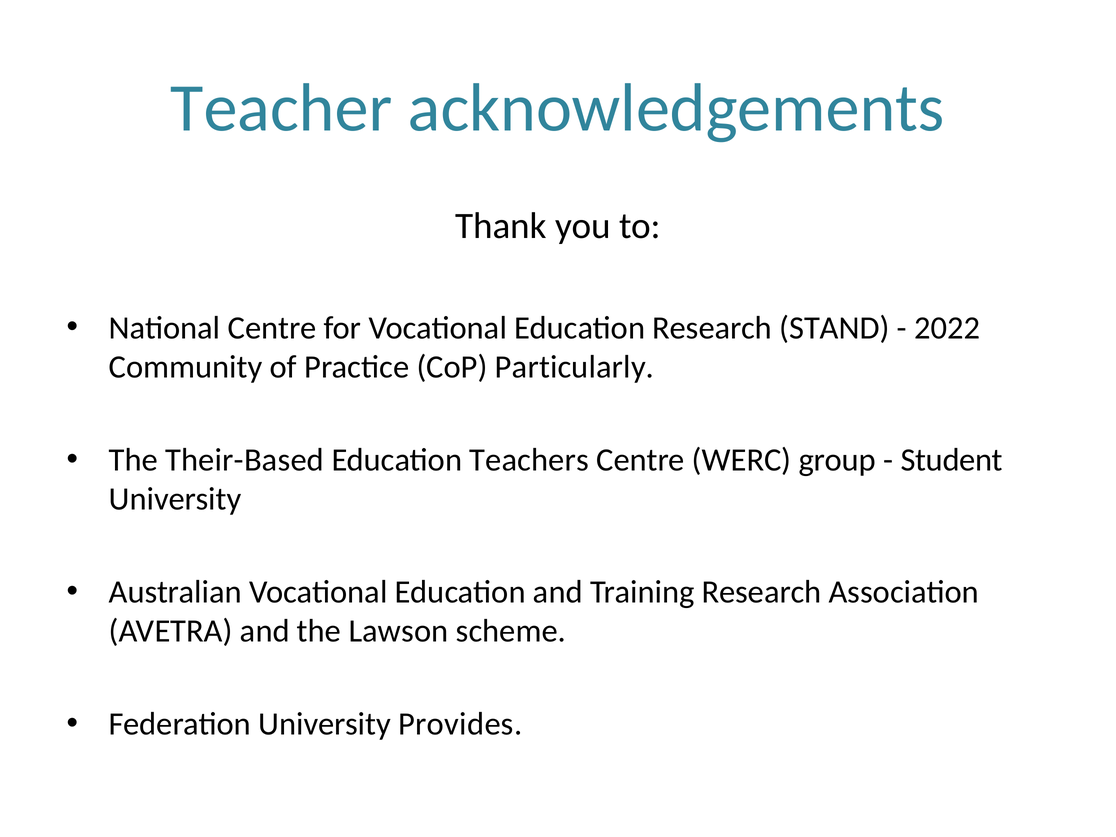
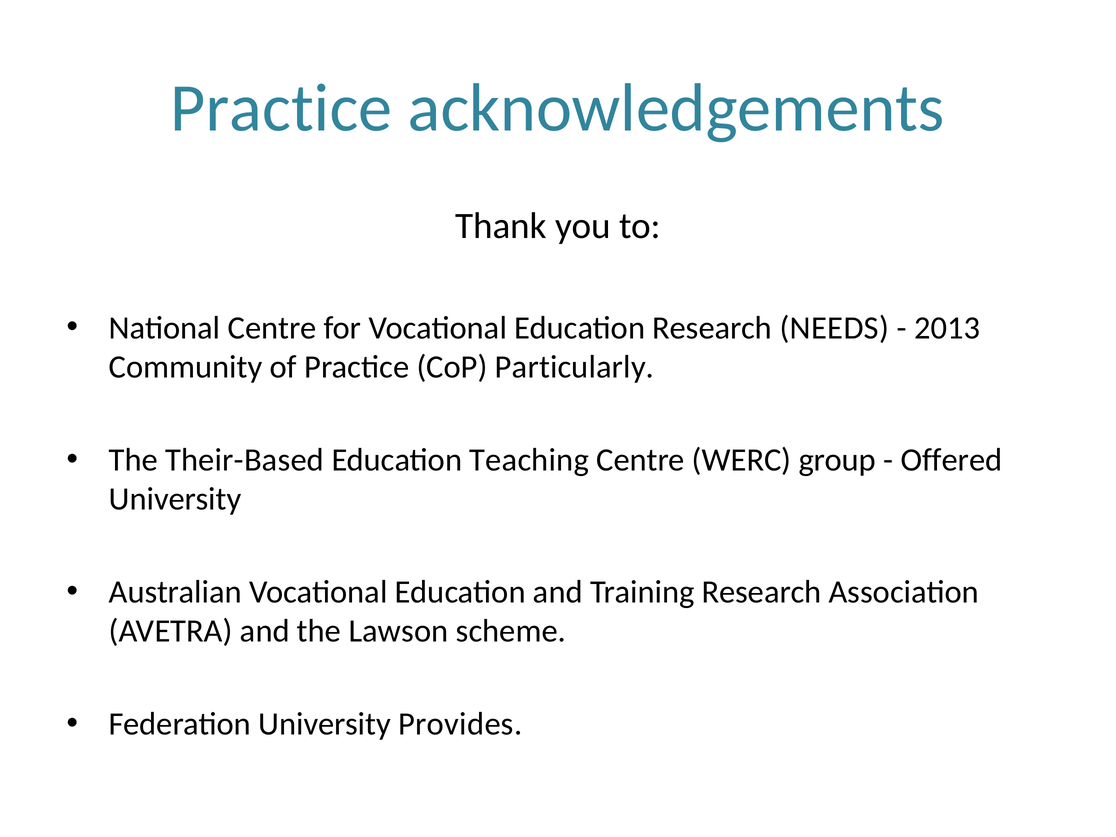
Teacher at (281, 108): Teacher -> Practice
STAND: STAND -> NEEDS
2022: 2022 -> 2013
Teachers: Teachers -> Teaching
Student: Student -> Offered
